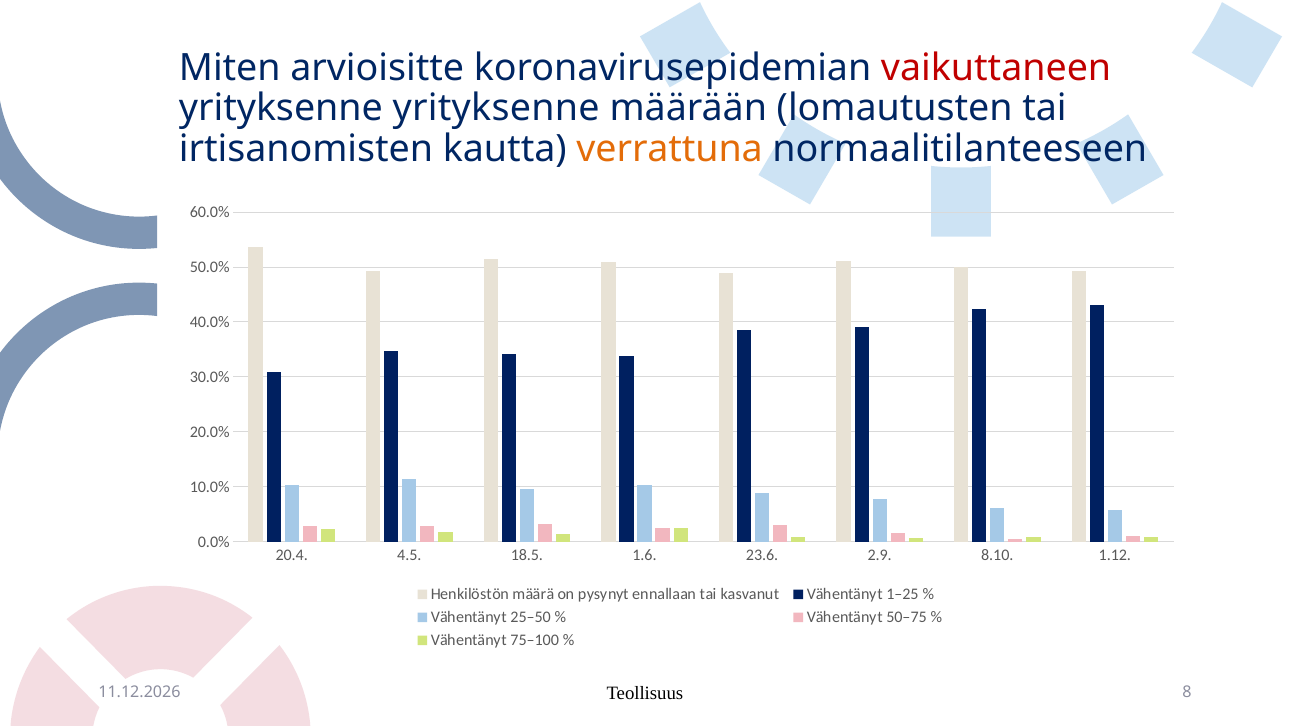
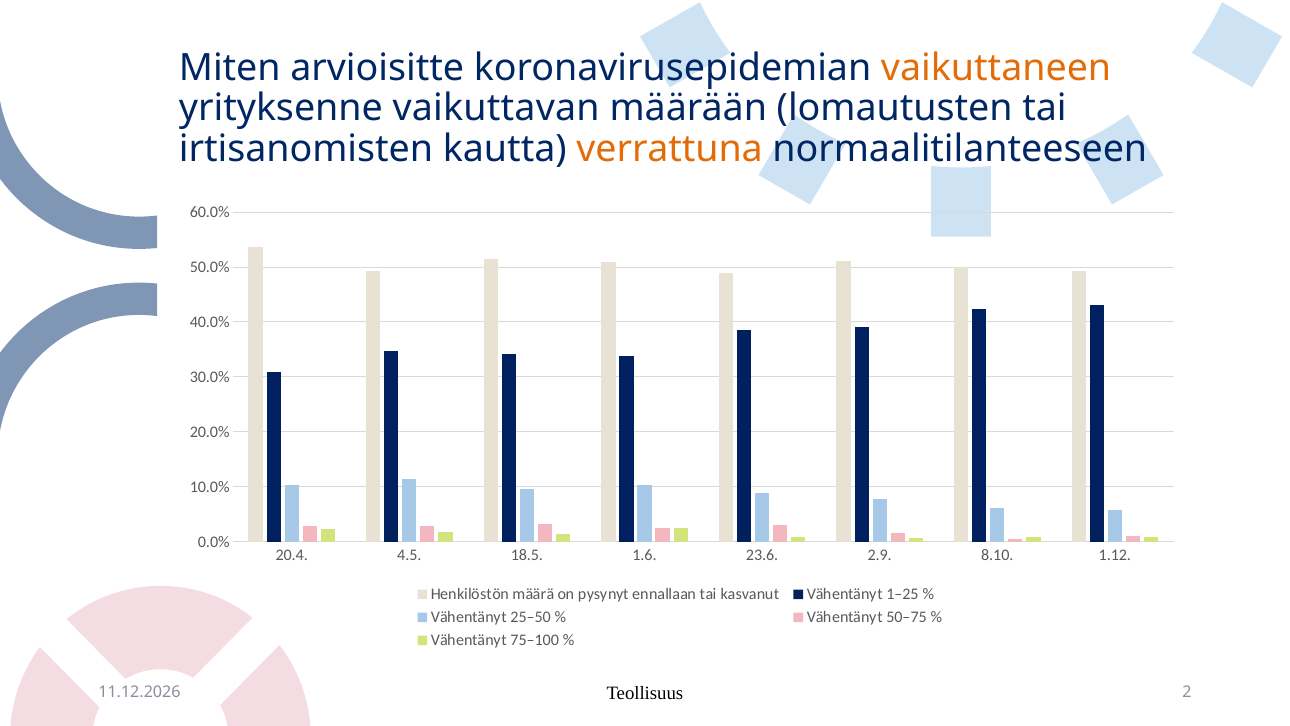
vaikuttaneen colour: red -> orange
yrityksenne yrityksenne: yrityksenne -> vaikuttavan
8: 8 -> 2
